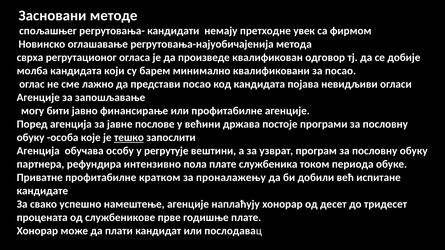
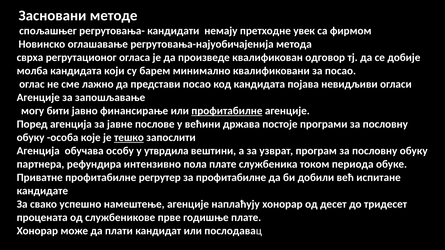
профитабилне at (227, 111) underline: none -> present
регрутује: регрутује -> утврдила
кратком: кратком -> регрутер
за проналажењу: проналажењу -> профитабилне
